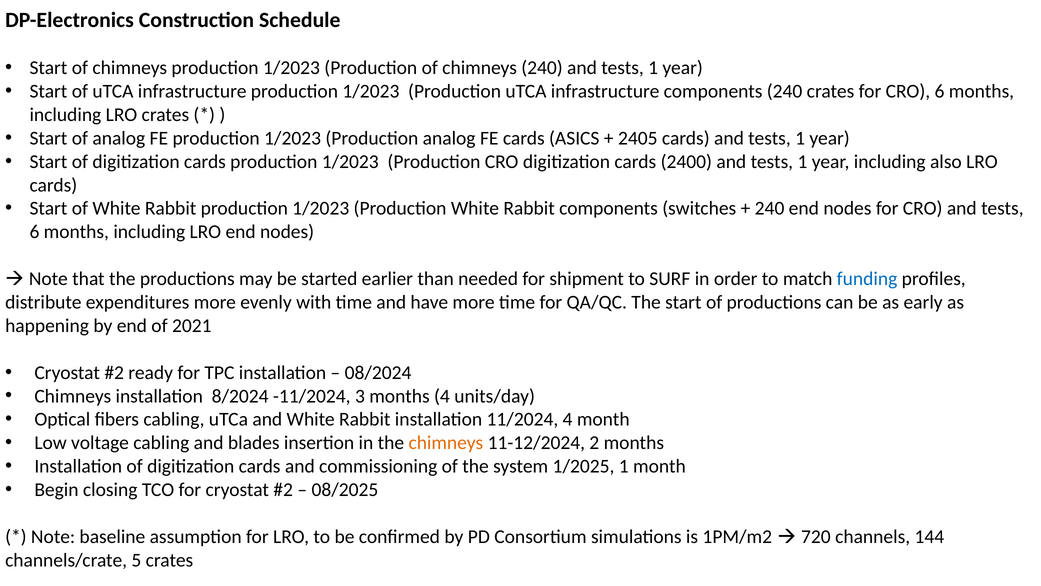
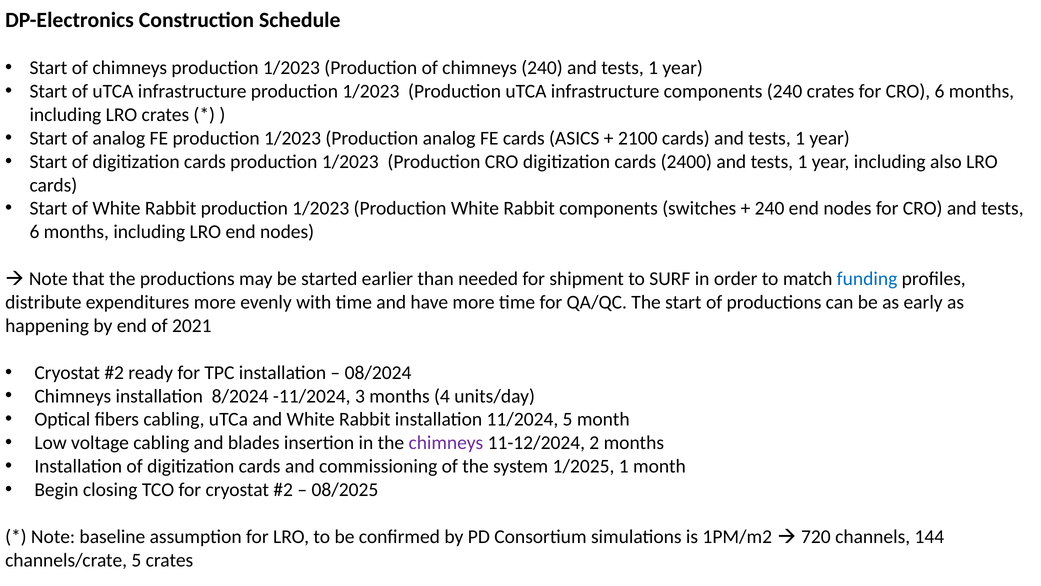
2405: 2405 -> 2100
11/2024 4: 4 -> 5
chimneys at (446, 443) colour: orange -> purple
